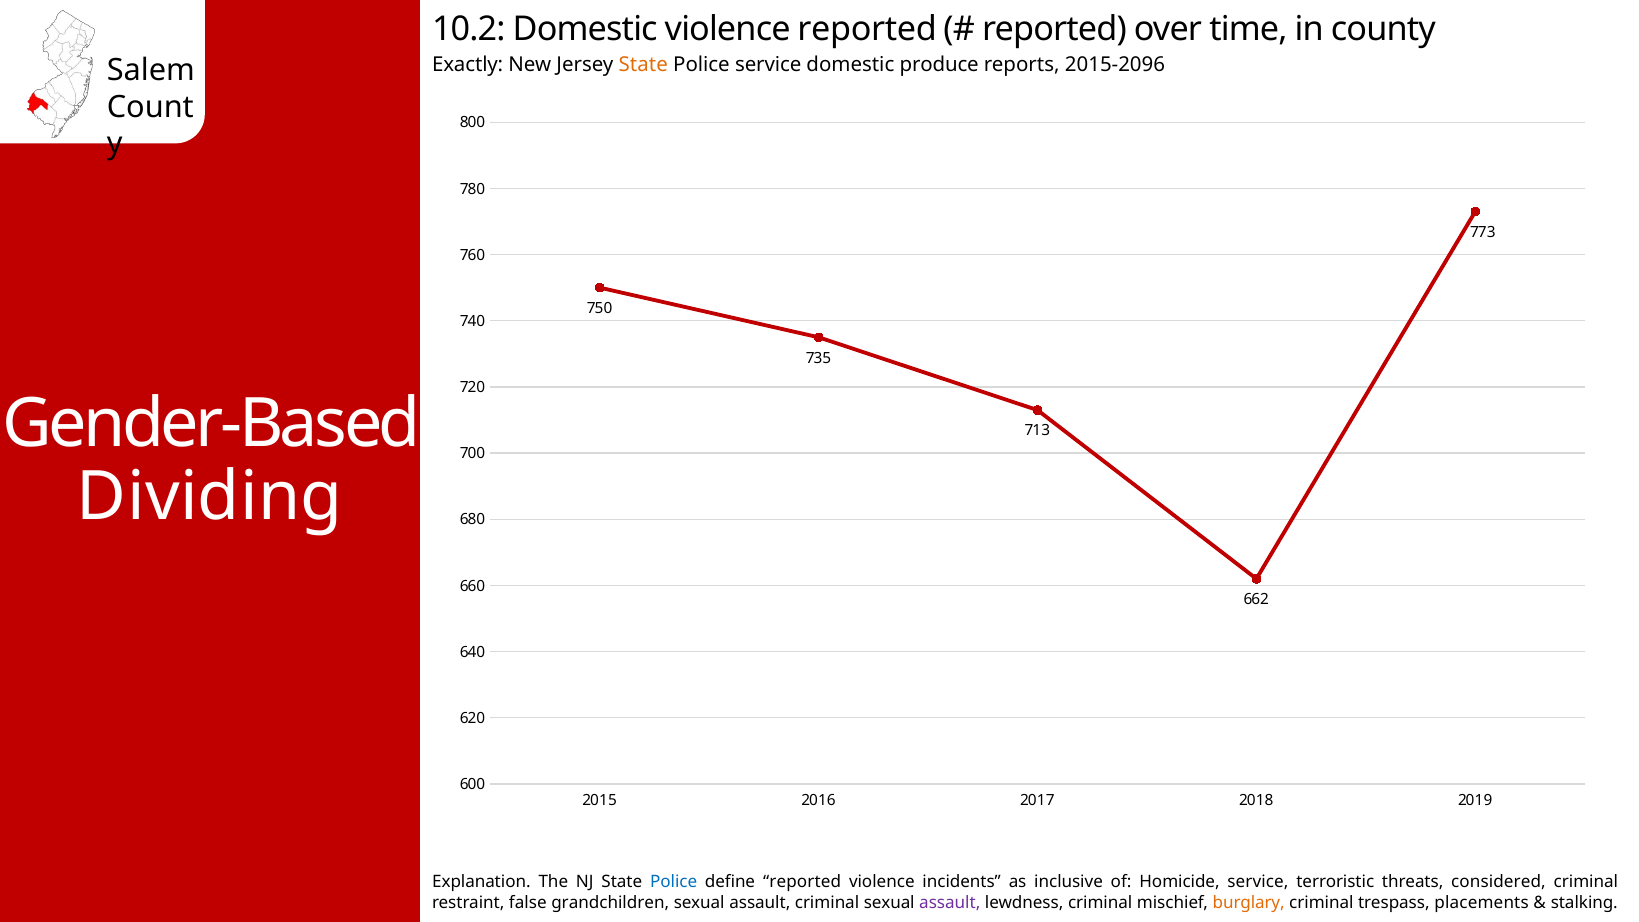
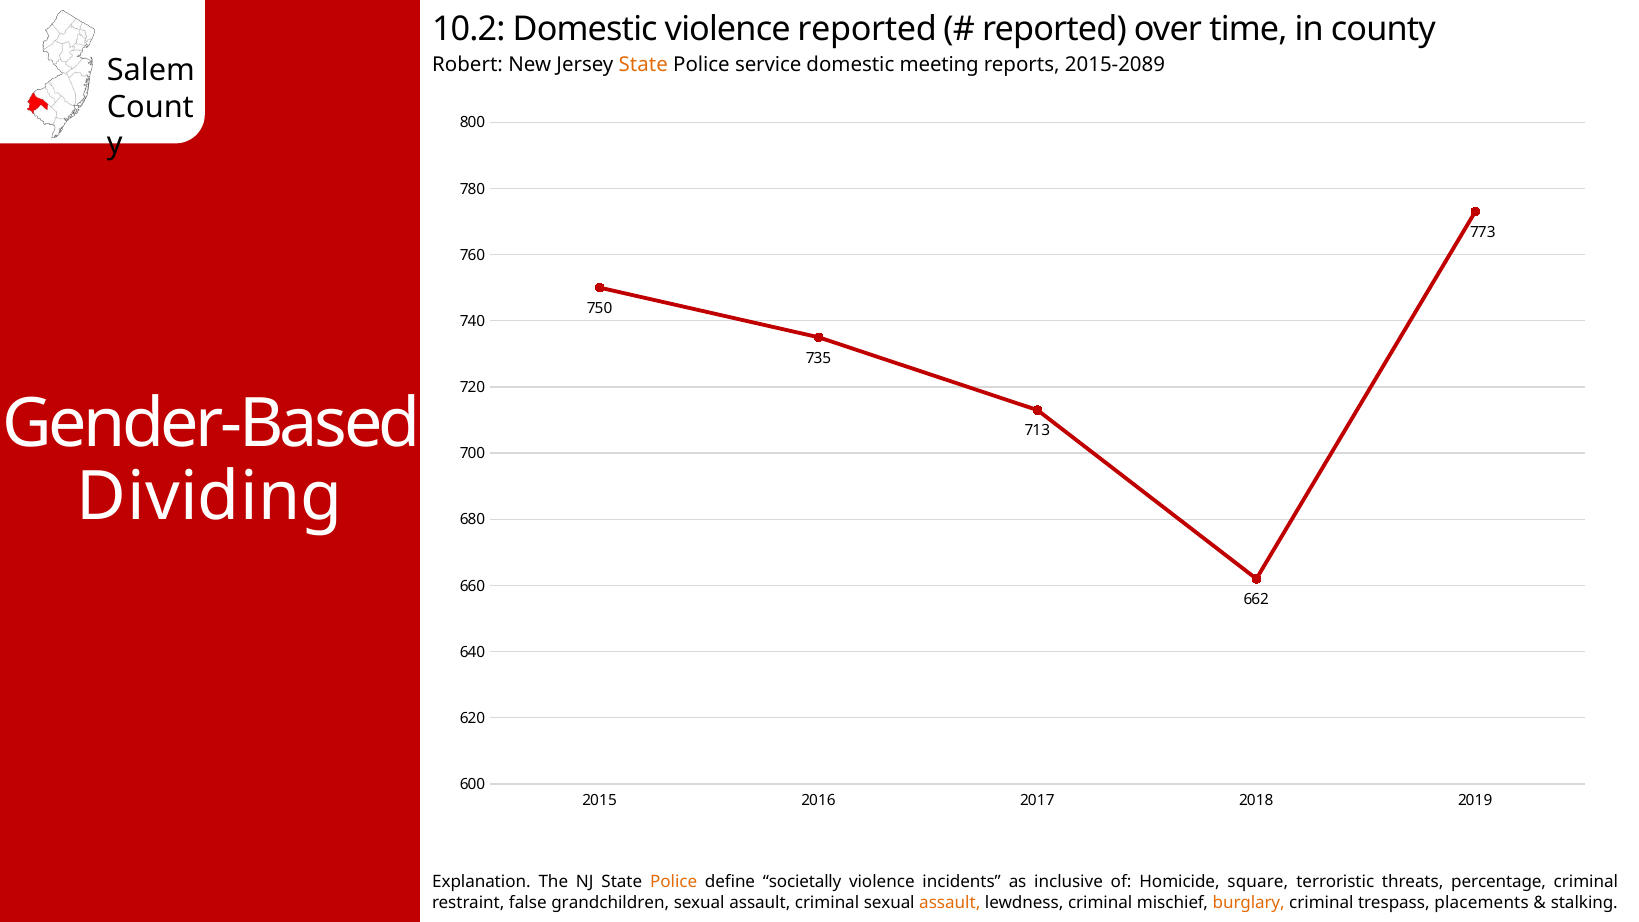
Exactly: Exactly -> Robert
produce: produce -> meeting
2015-2096: 2015-2096 -> 2015-2089
Police at (674, 882) colour: blue -> orange
define reported: reported -> societally
Homicide service: service -> square
considered: considered -> percentage
assault at (950, 903) colour: purple -> orange
